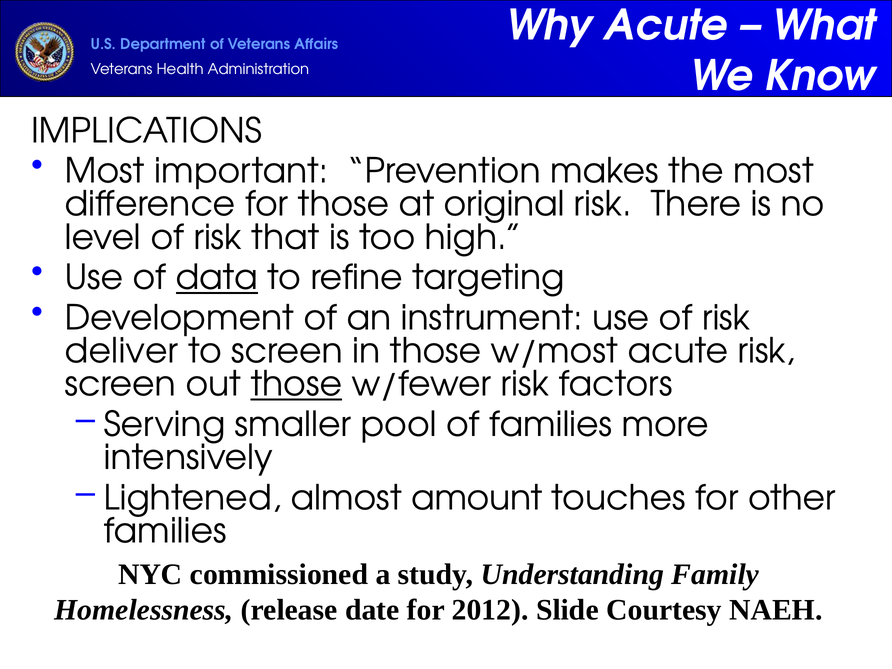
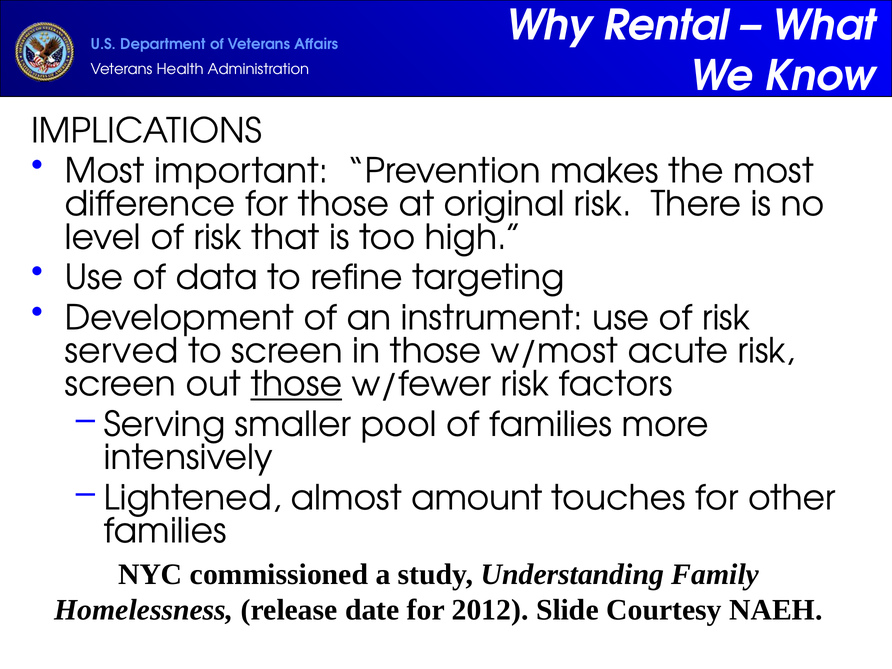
Why Acute: Acute -> Rental
data underline: present -> none
deliver: deliver -> served
